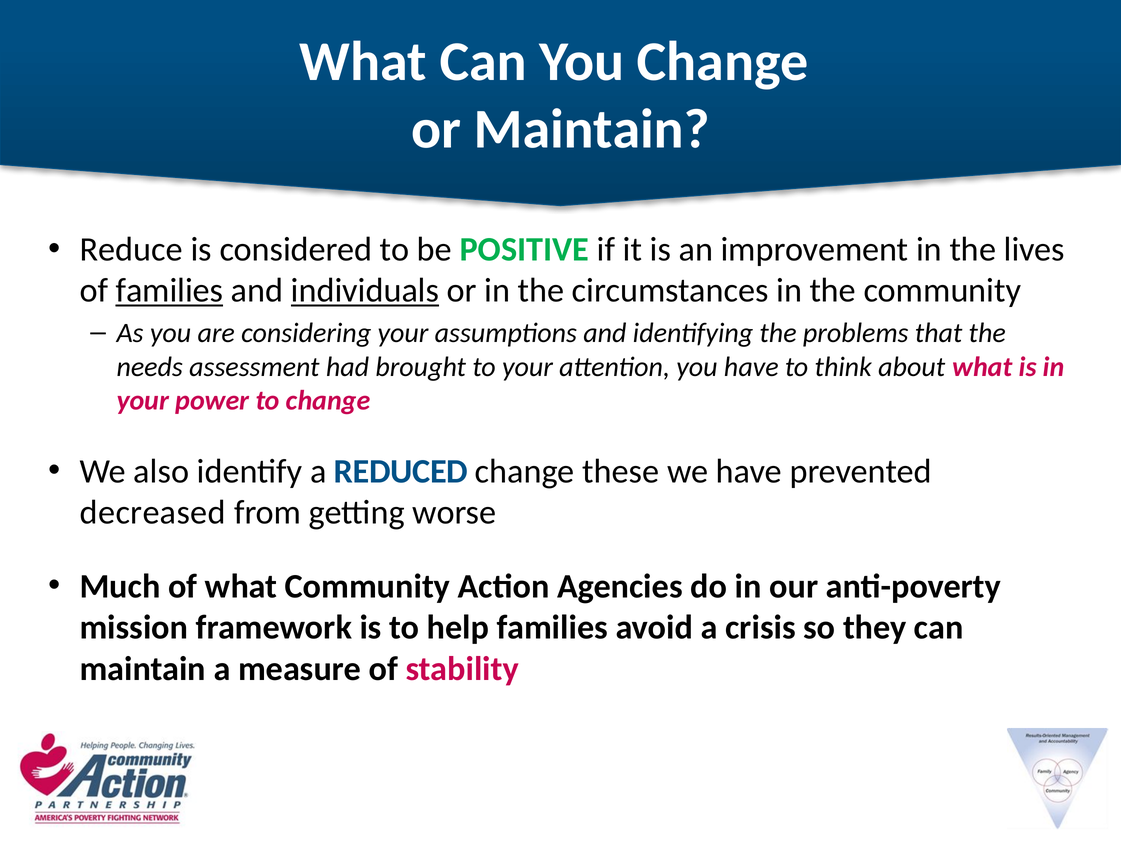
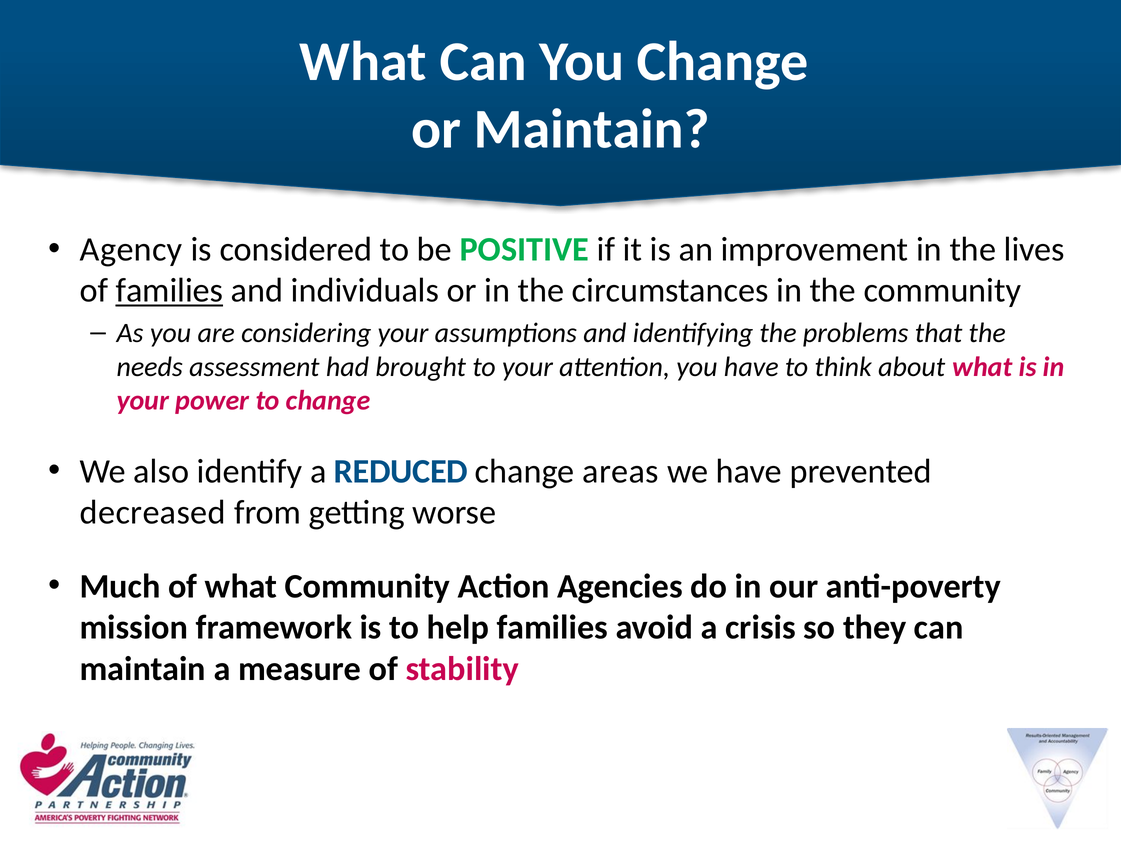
Reduce: Reduce -> Agency
individuals underline: present -> none
these: these -> areas
